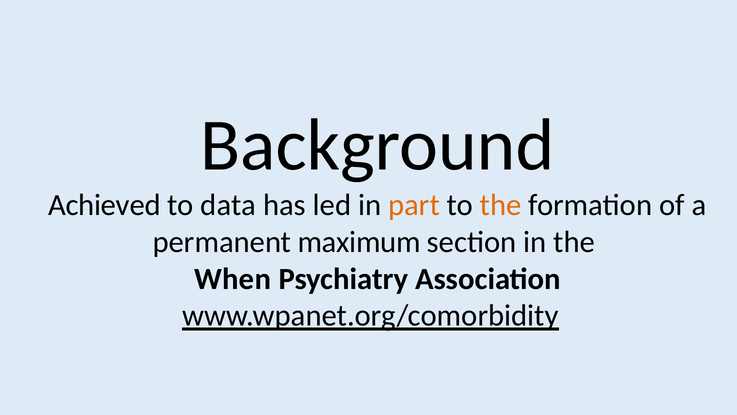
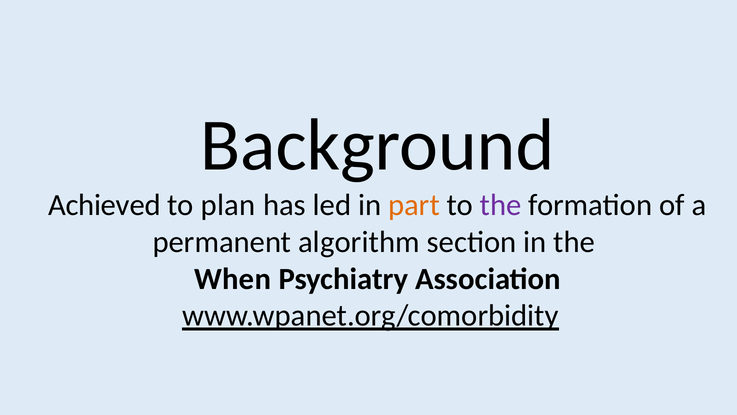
data: data -> plan
the at (501, 205) colour: orange -> purple
maximum: maximum -> algorithm
